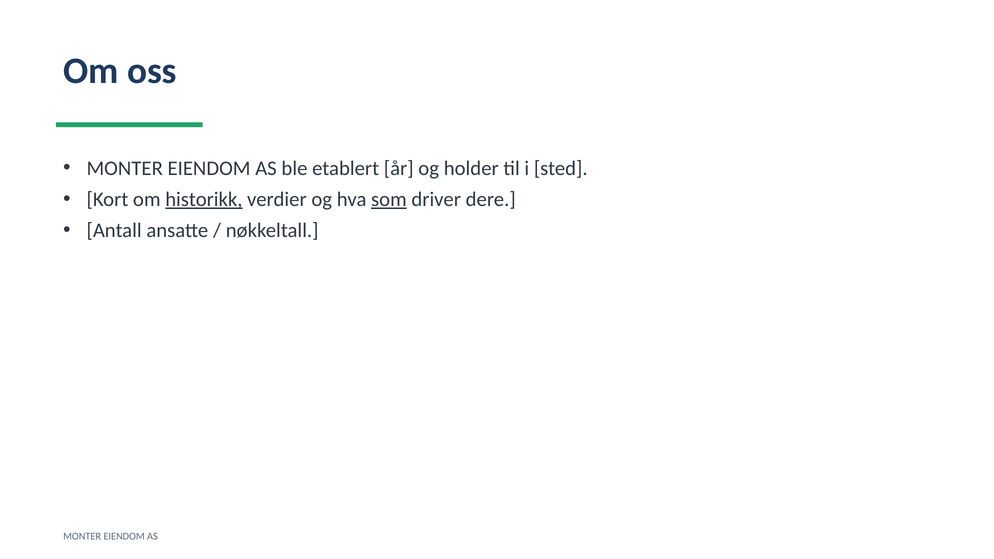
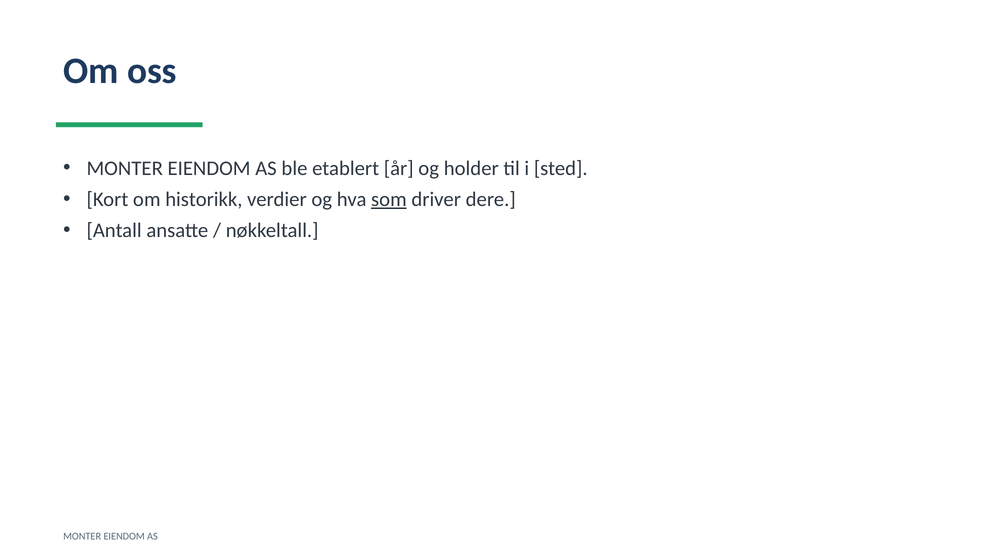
historikk underline: present -> none
